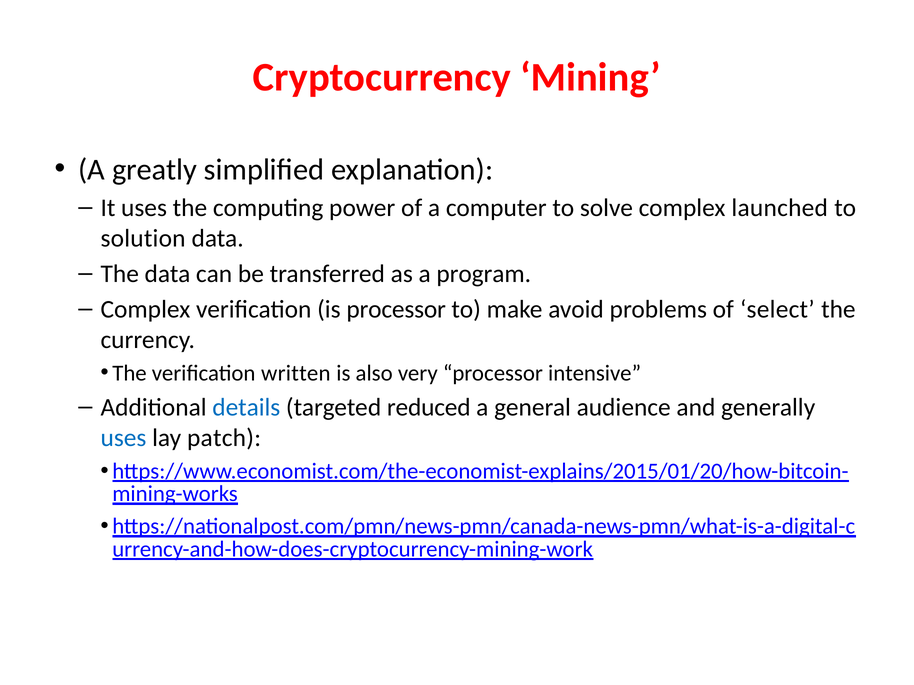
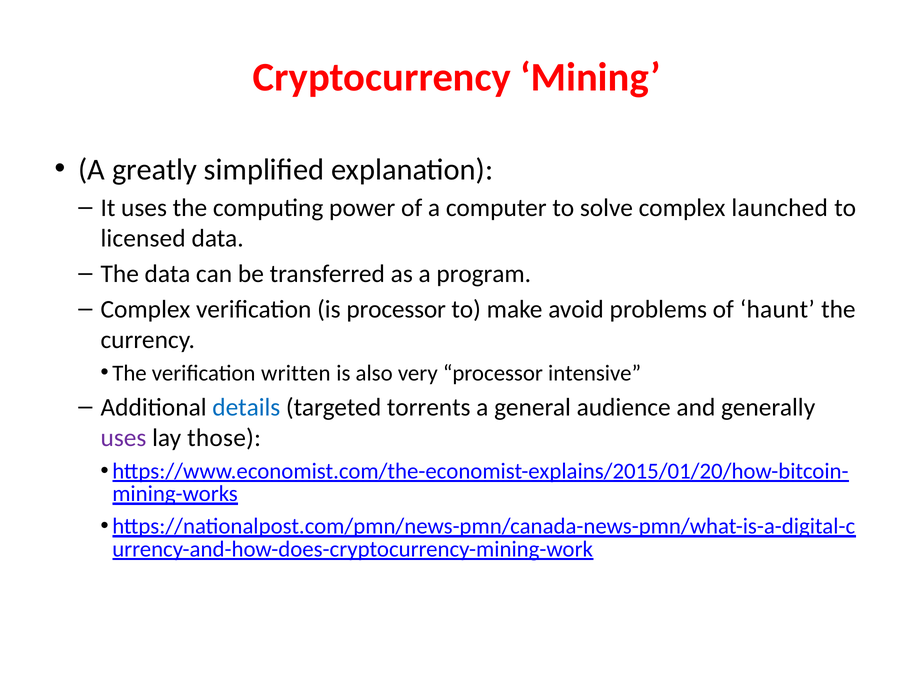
solution: solution -> licensed
select: select -> haunt
reduced: reduced -> torrents
uses at (123, 438) colour: blue -> purple
patch: patch -> those
